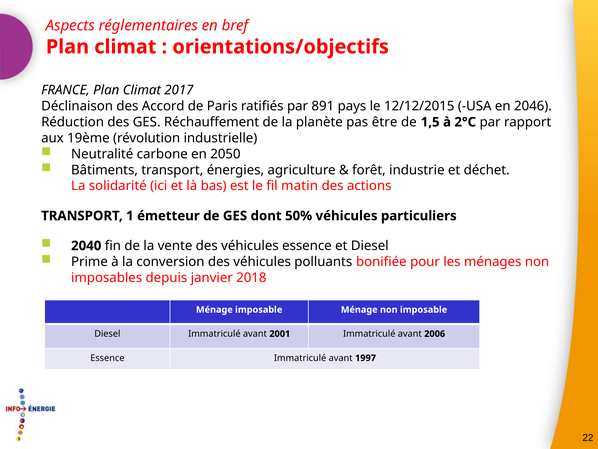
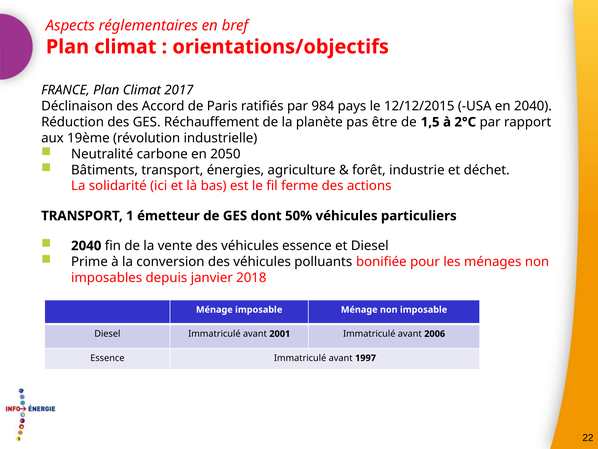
891: 891 -> 984
en 2046: 2046 -> 2040
matin: matin -> ferme
